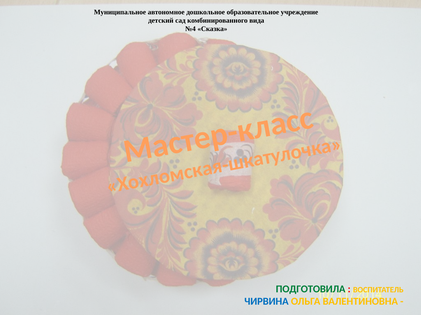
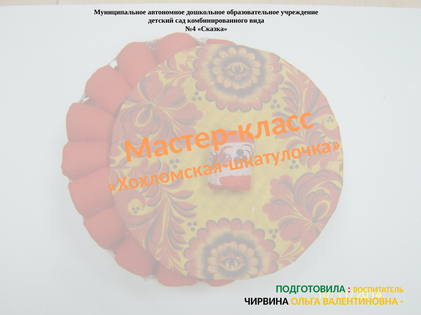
ЧИРВИНА colour: blue -> black
